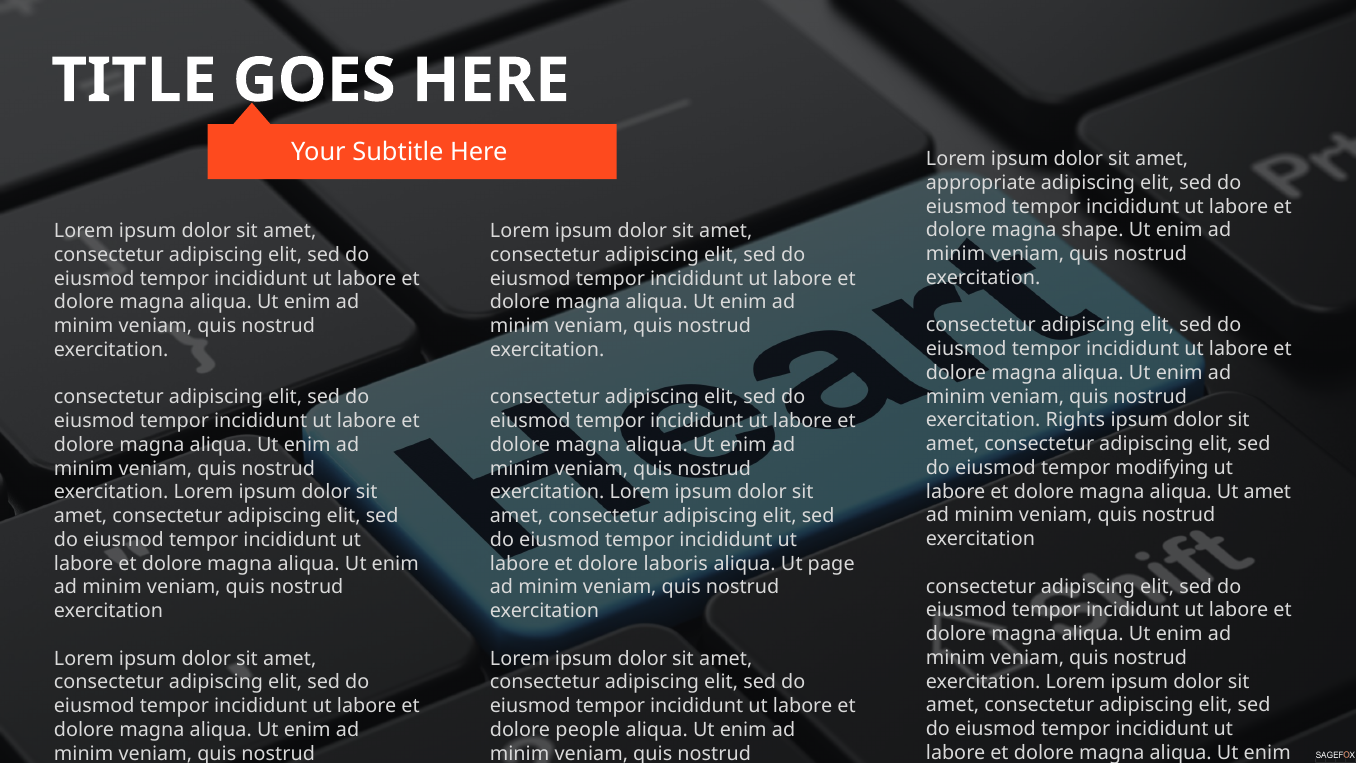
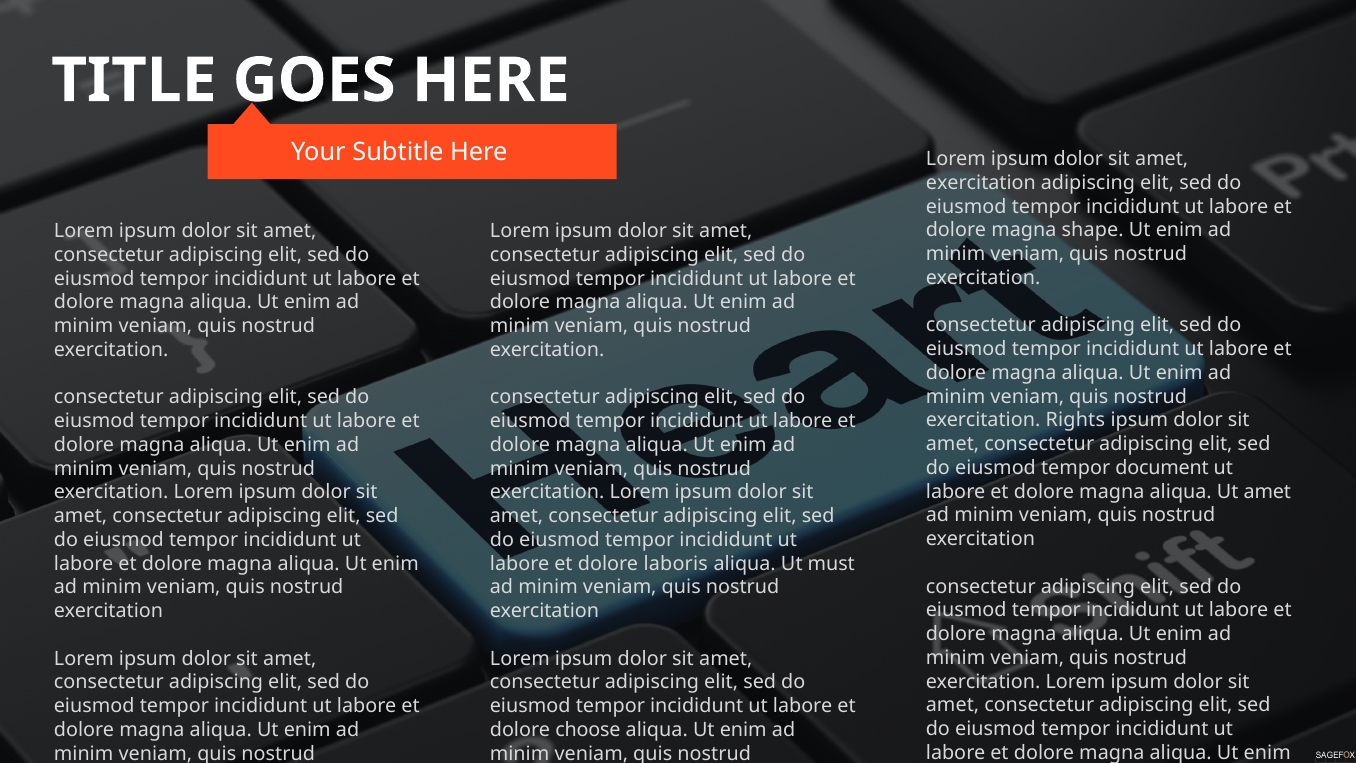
appropriate at (981, 183): appropriate -> exercitation
modifying: modifying -> document
page: page -> must
people: people -> choose
